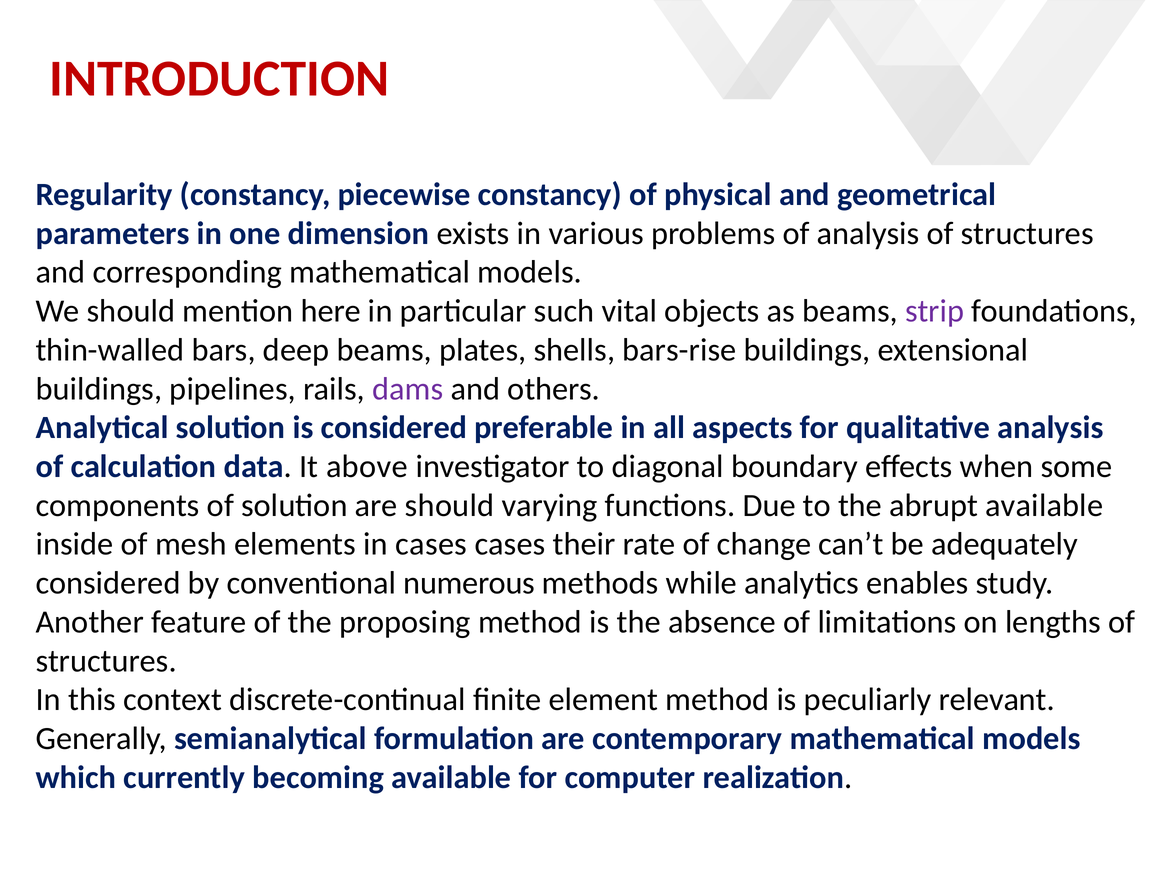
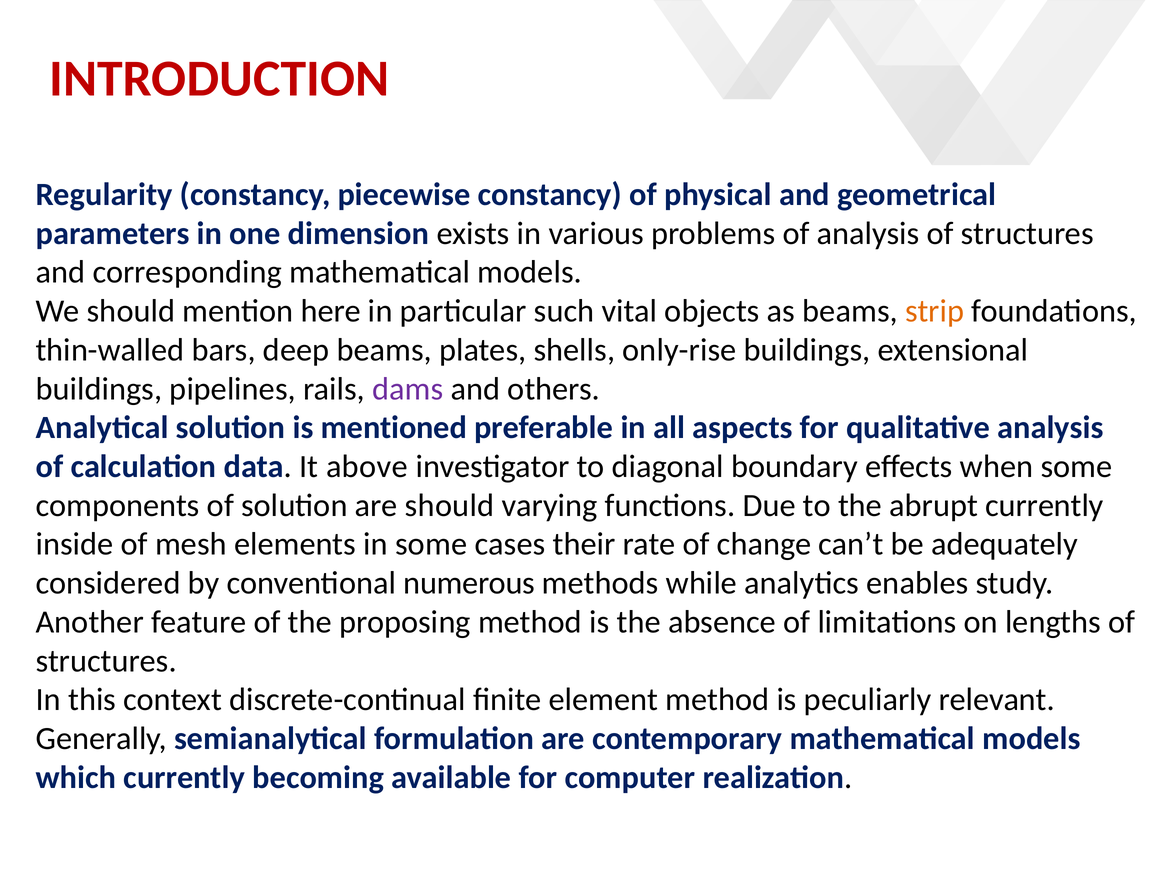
strip colour: purple -> orange
bars-rise: bars-rise -> only-rise
is considered: considered -> mentioned
abrupt available: available -> currently
in cases: cases -> some
